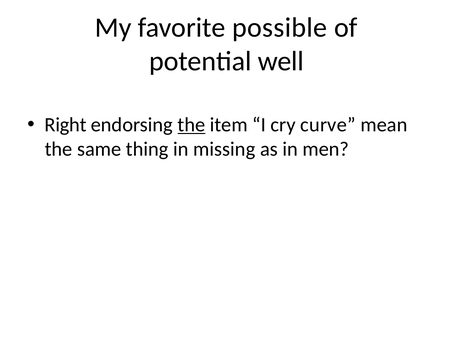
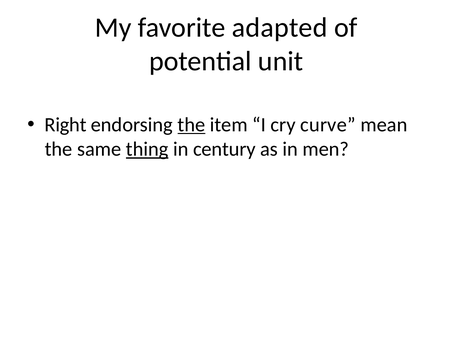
possible: possible -> adapted
well: well -> unit
thing underline: none -> present
missing: missing -> century
